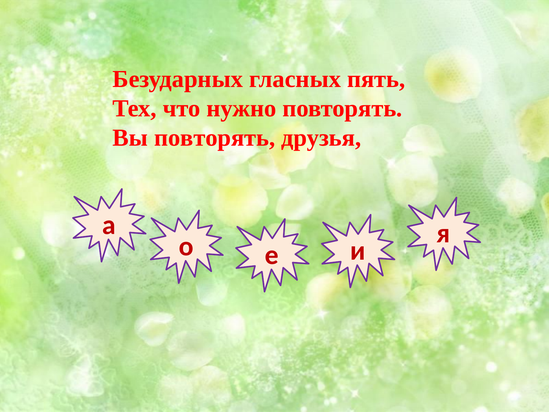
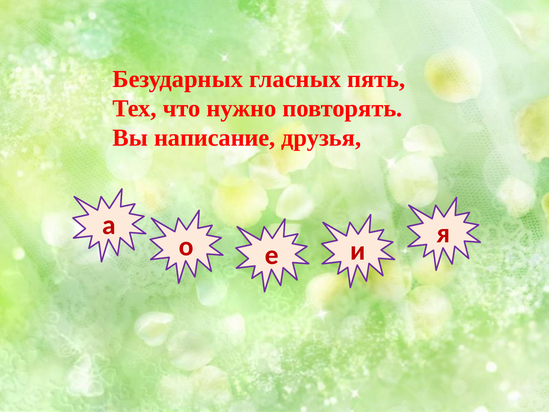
Вы повторять: повторять -> написание
